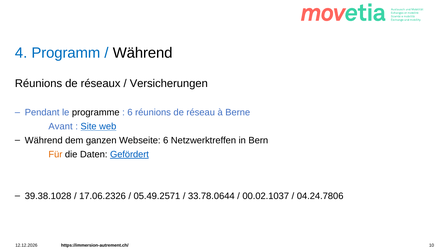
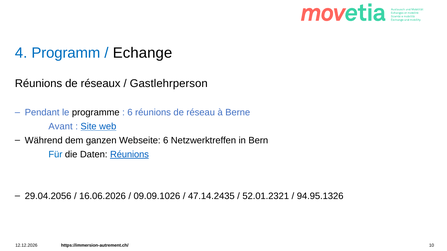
Während at (143, 53): Während -> Echange
Versicherungen: Versicherungen -> Gastlehrperson
Für colour: orange -> blue
Daten Gefördert: Gefördert -> Réunions
39.38.1028: 39.38.1028 -> 29.04.2056
17.06.2326: 17.06.2326 -> 16.06.2026
05.49.2571: 05.49.2571 -> 09.09.1026
33.78.0644: 33.78.0644 -> 47.14.2435
00.02.1037: 00.02.1037 -> 52.01.2321
04.24.7806: 04.24.7806 -> 94.95.1326
